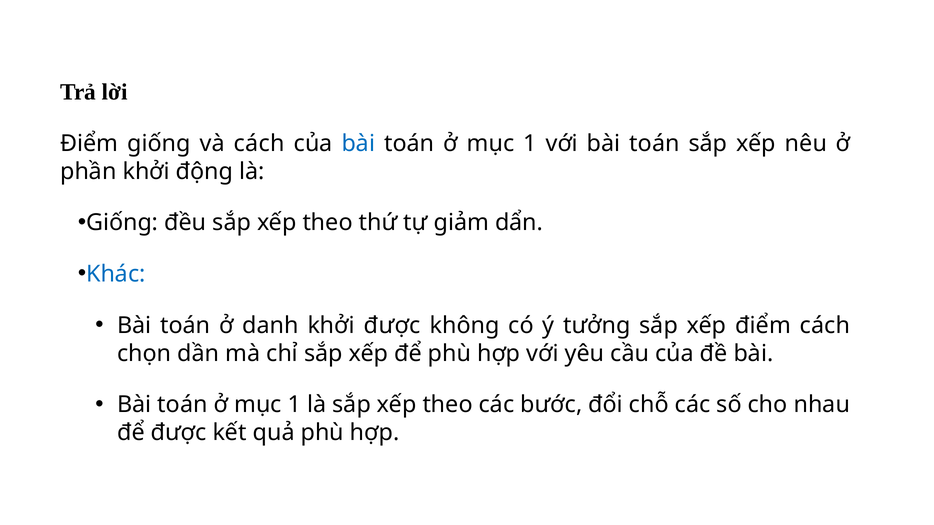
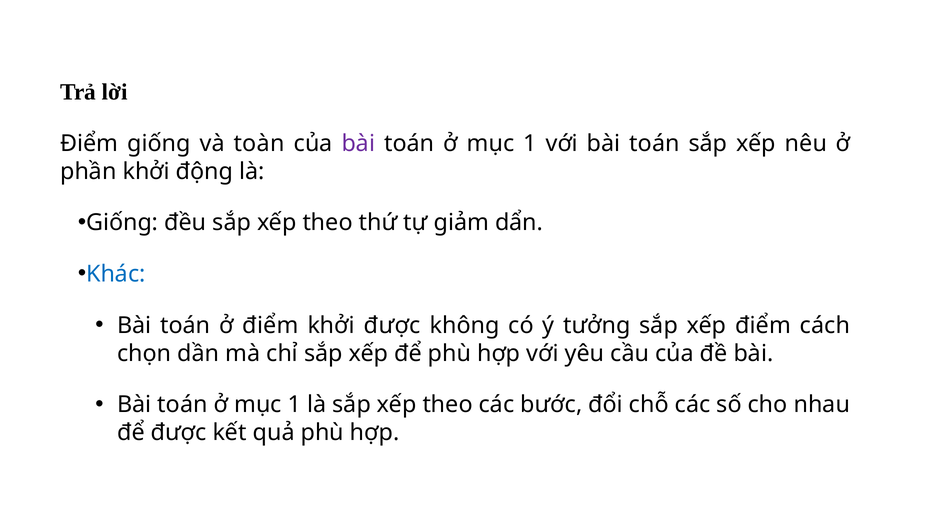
và cách: cách -> toàn
bài at (358, 144) colour: blue -> purple
ở danh: danh -> điểm
